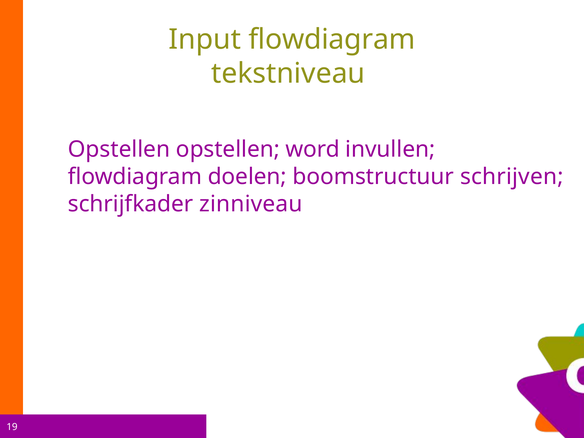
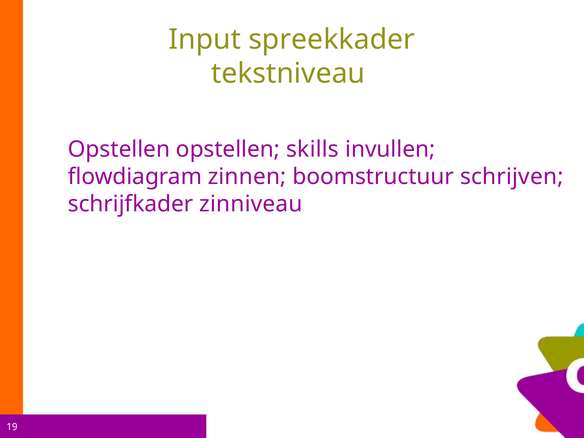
Input flowdiagram: flowdiagram -> spreekkader
word: word -> skills
doelen: doelen -> zinnen
